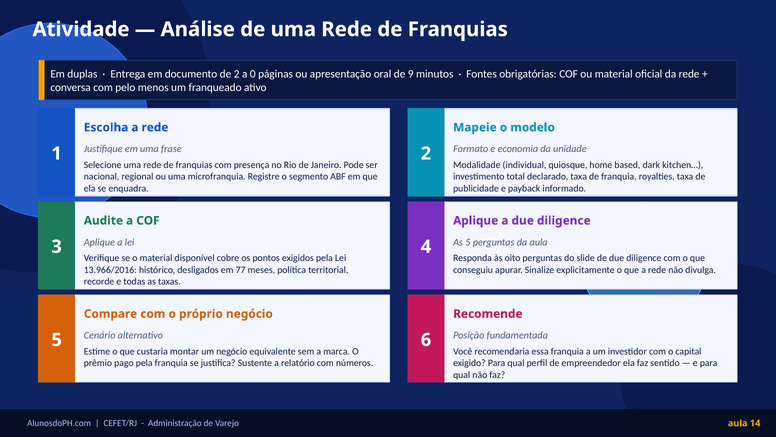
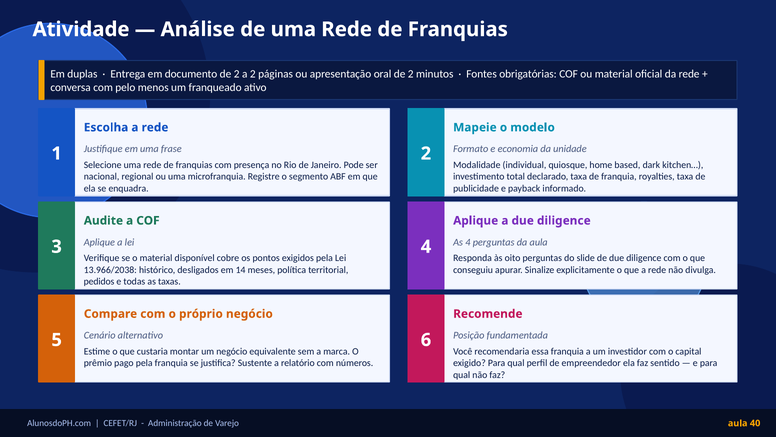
a 0: 0 -> 2
oral de 9: 9 -> 2
As 5: 5 -> 4
13.966/2016: 13.966/2016 -> 13.966/2038
77: 77 -> 14
recorde: recorde -> pedidos
14: 14 -> 40
